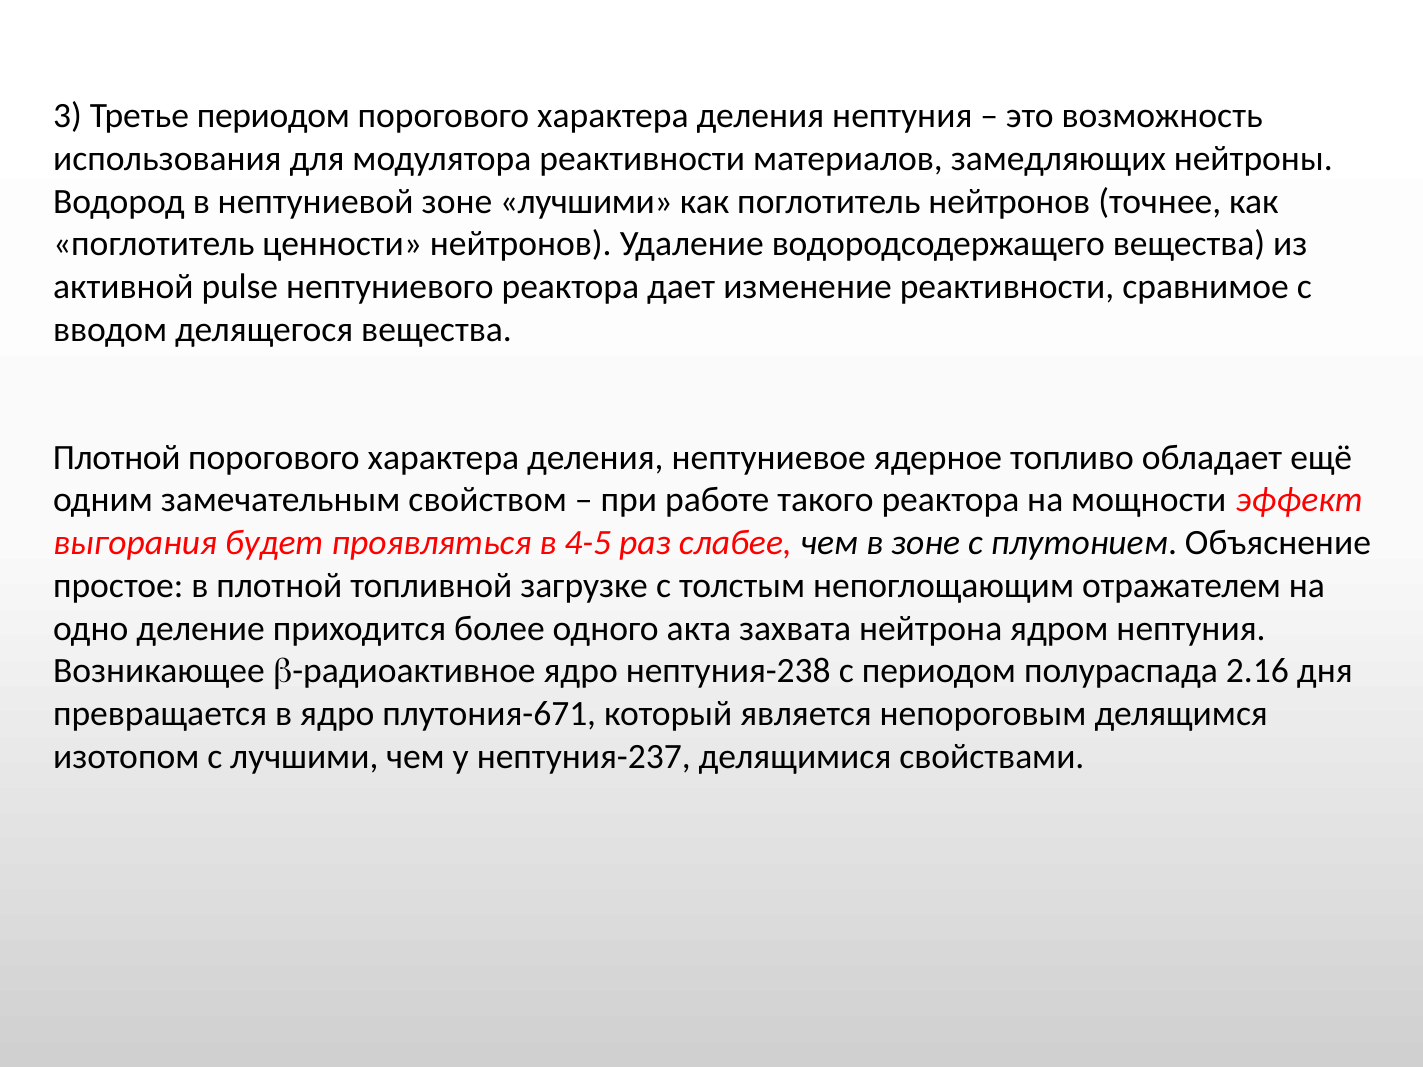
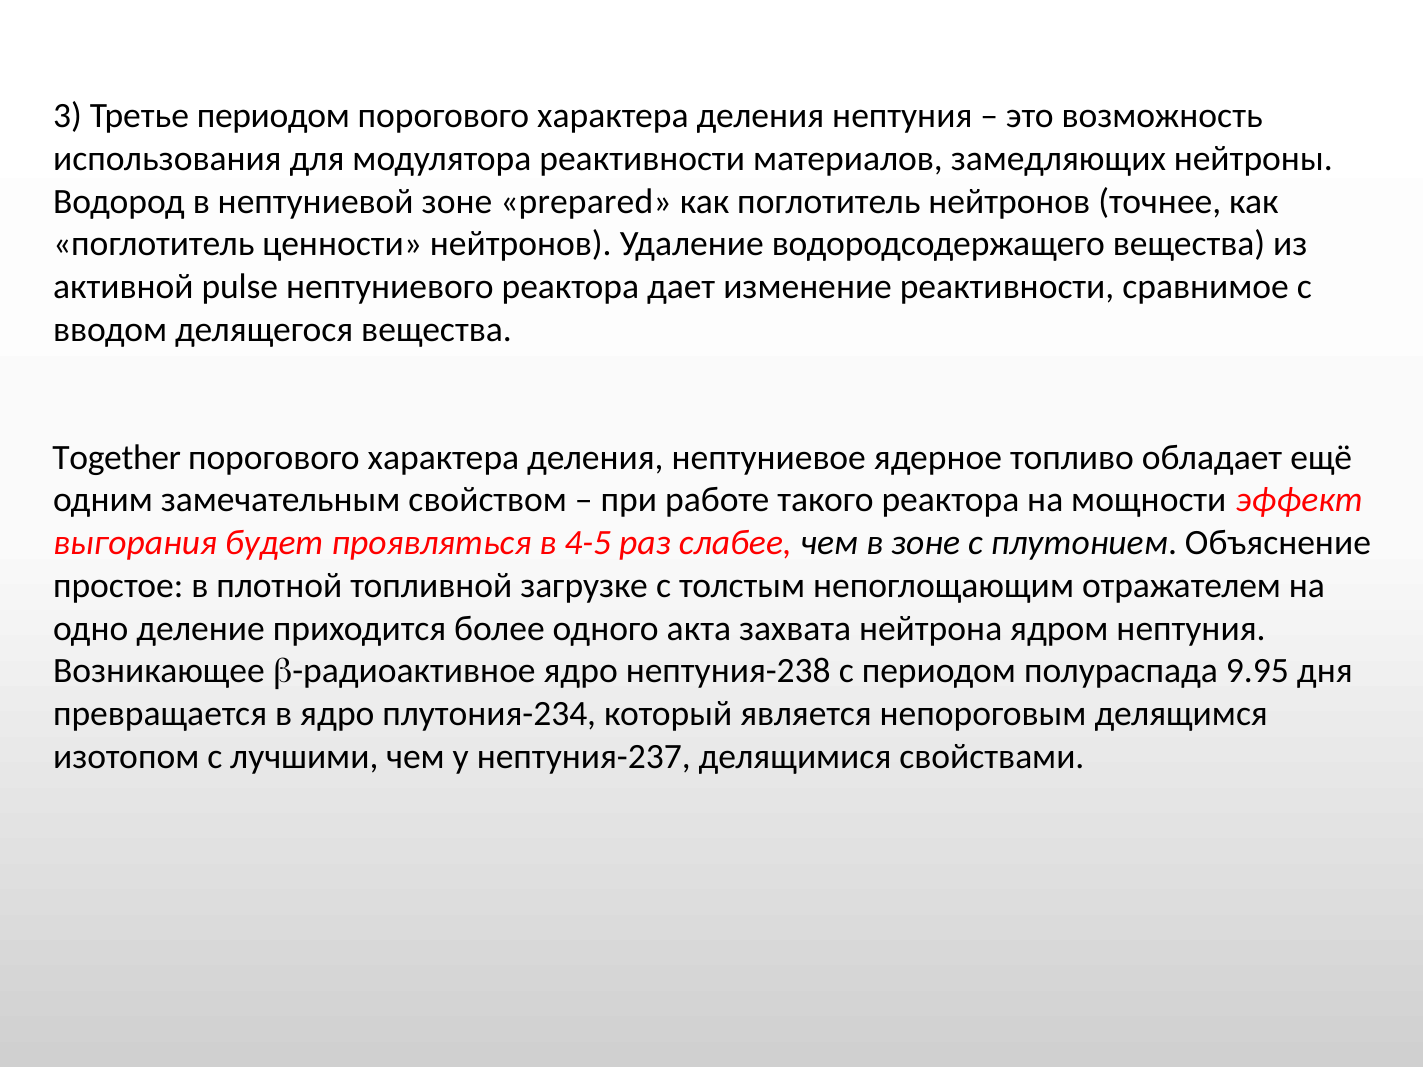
зоне лучшими: лучшими -> prepared
Плотной at (117, 458): Плотной -> Together
2.16: 2.16 -> 9.95
плутония-671: плутония-671 -> плутония-234
